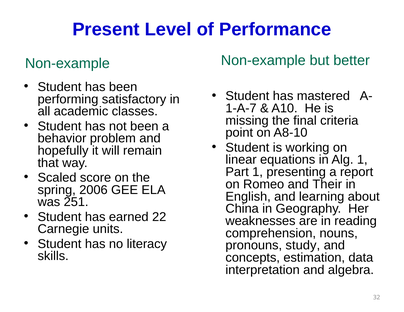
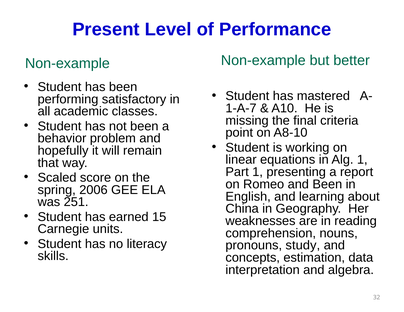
and Their: Their -> Been
22: 22 -> 15
